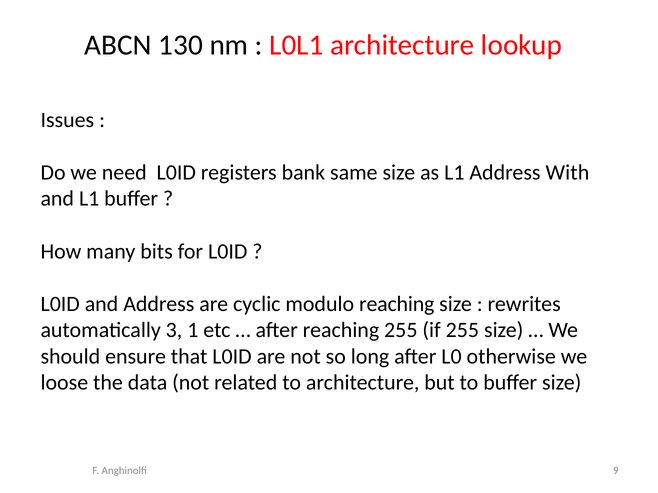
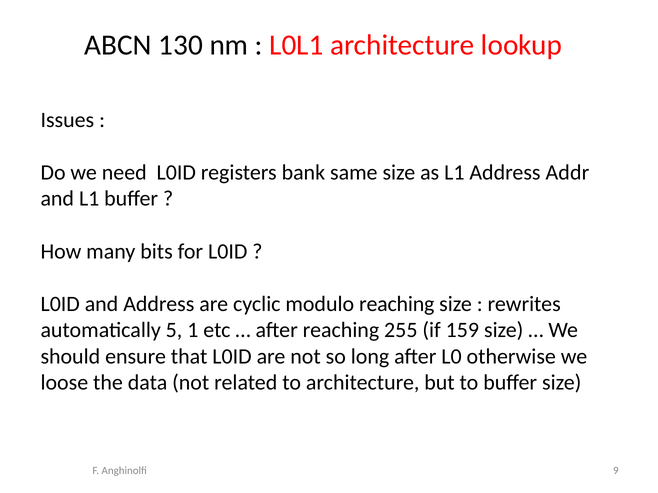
With: With -> Addr
3: 3 -> 5
if 255: 255 -> 159
